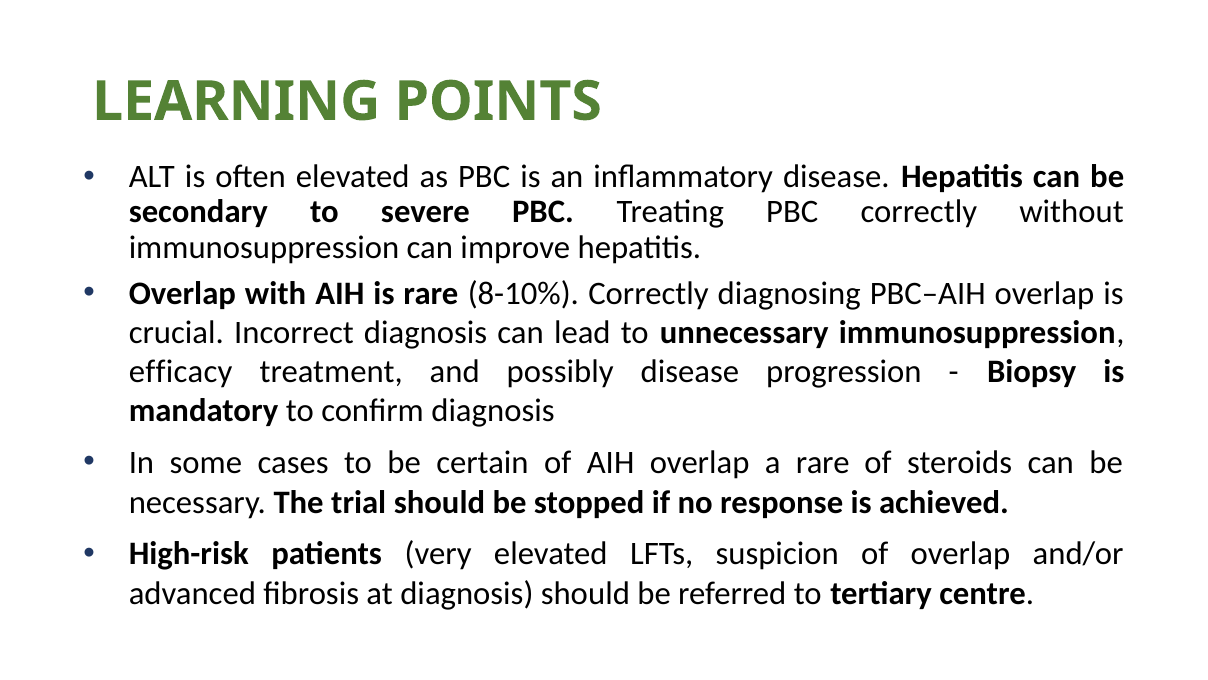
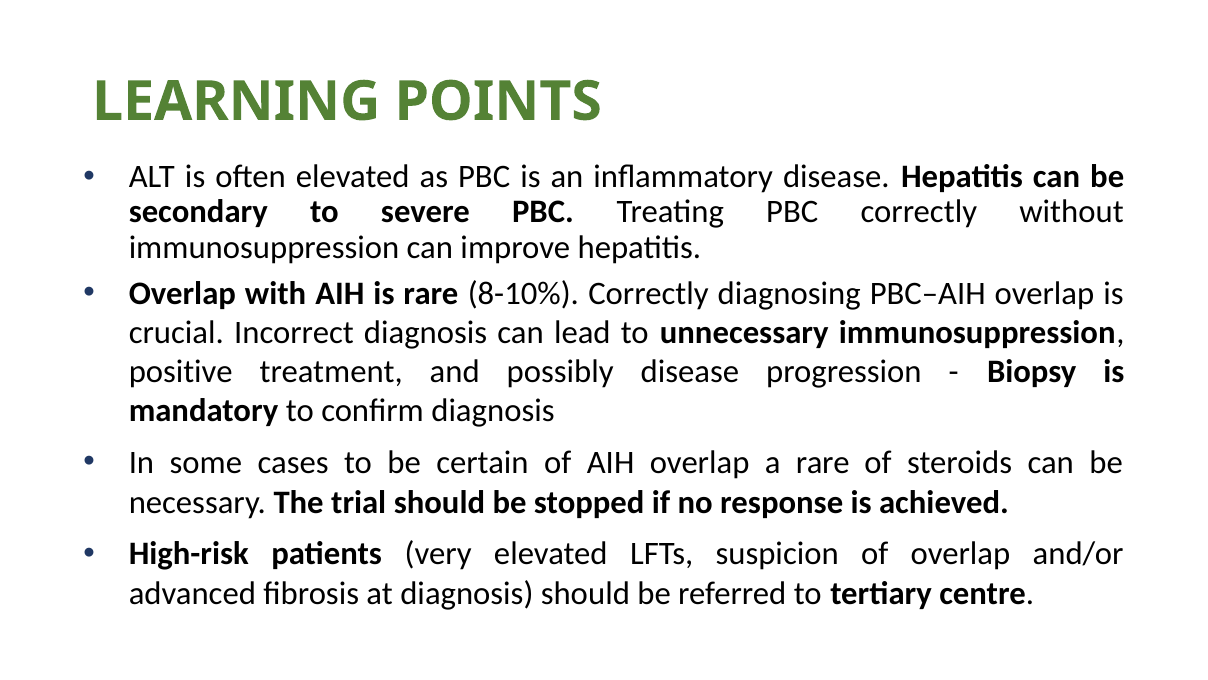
efficacy: efficacy -> positive
